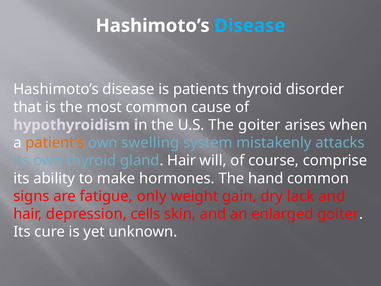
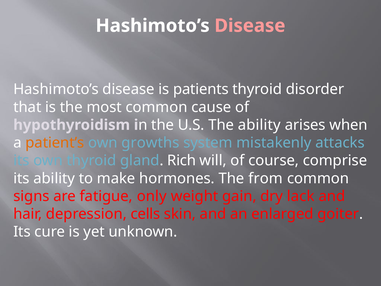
Disease at (250, 26) colour: light blue -> pink
The goiter: goiter -> ability
swelling: swelling -> growths
gland Hair: Hair -> Rich
hand: hand -> from
